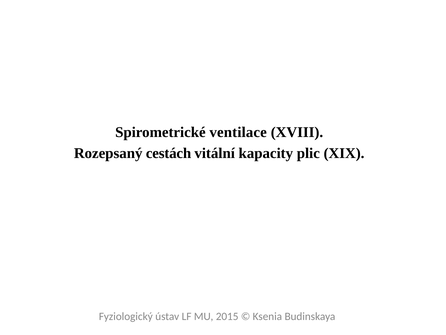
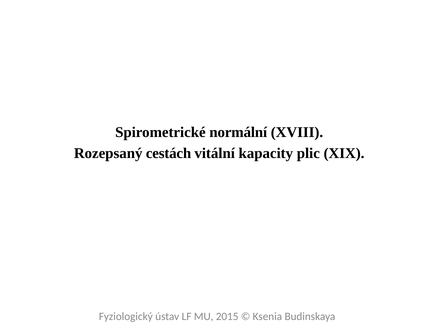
ventilace: ventilace -> normální
